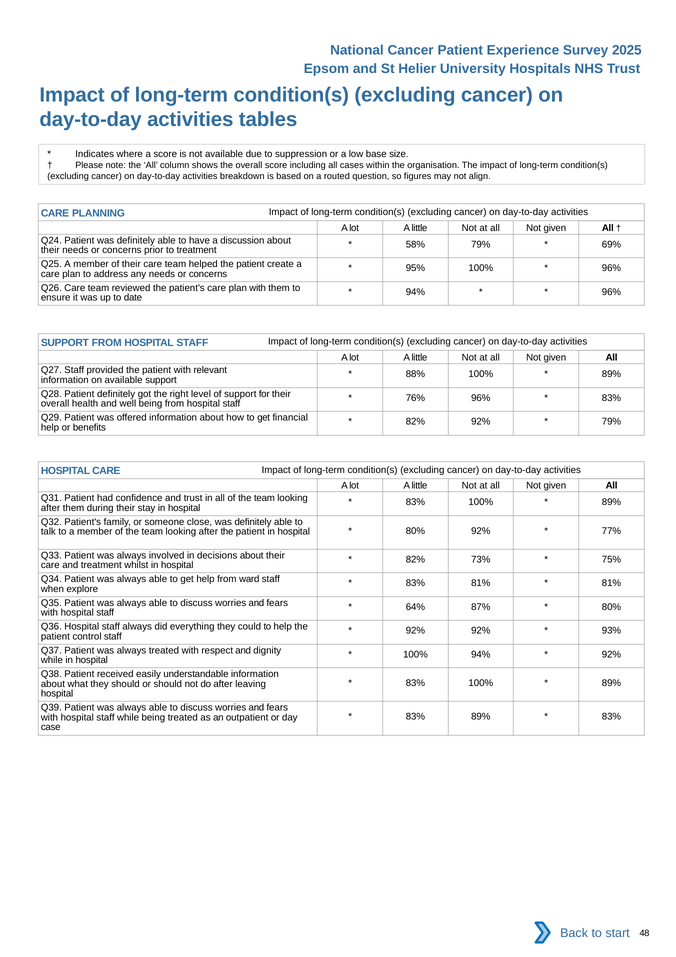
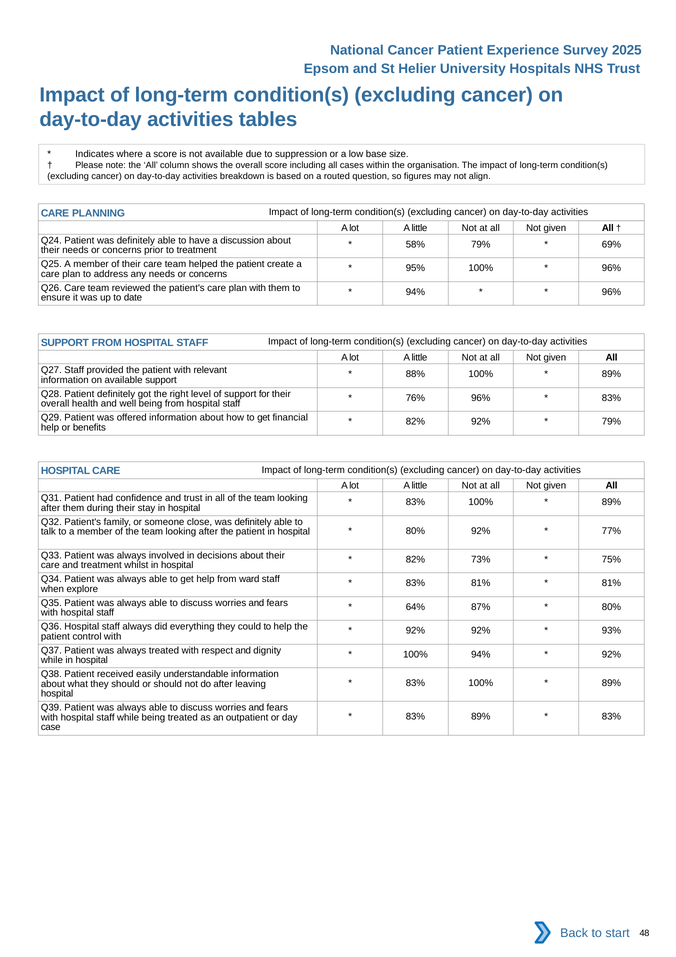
control staff: staff -> with
